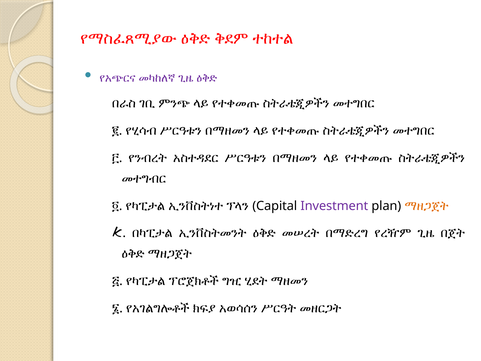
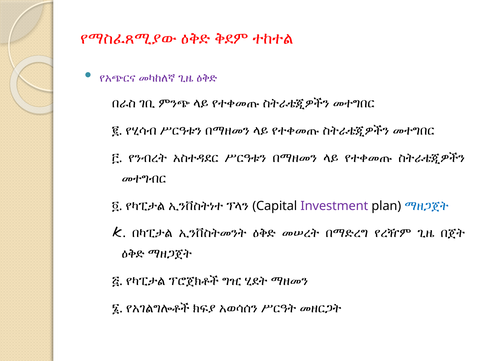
ማዘጋጀት at (427, 206) colour: orange -> blue
